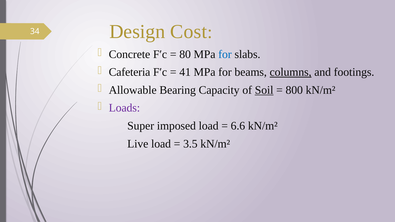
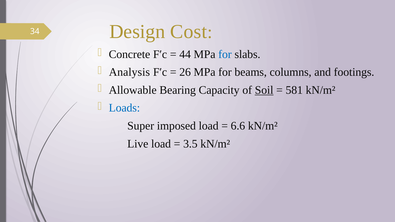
80: 80 -> 44
Cafeteria: Cafeteria -> Analysis
41: 41 -> 26
columns underline: present -> none
800: 800 -> 581
Loads colour: purple -> blue
